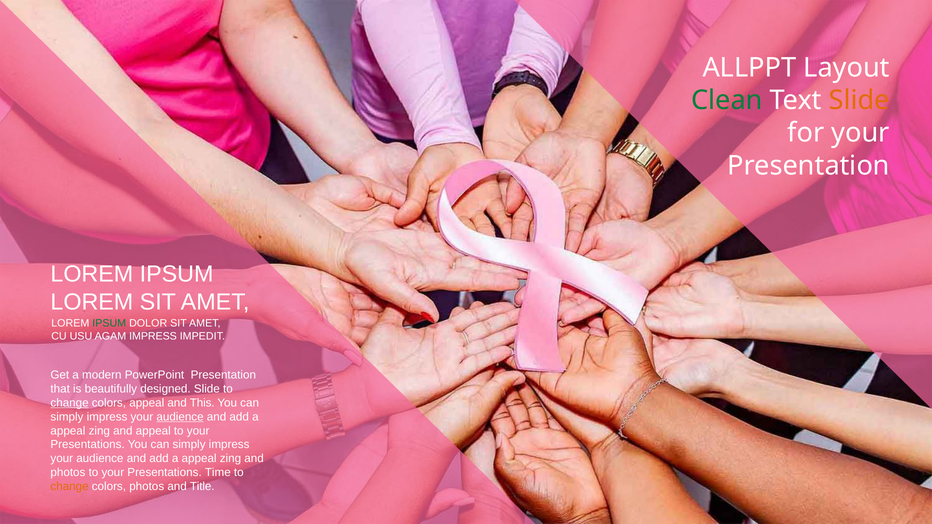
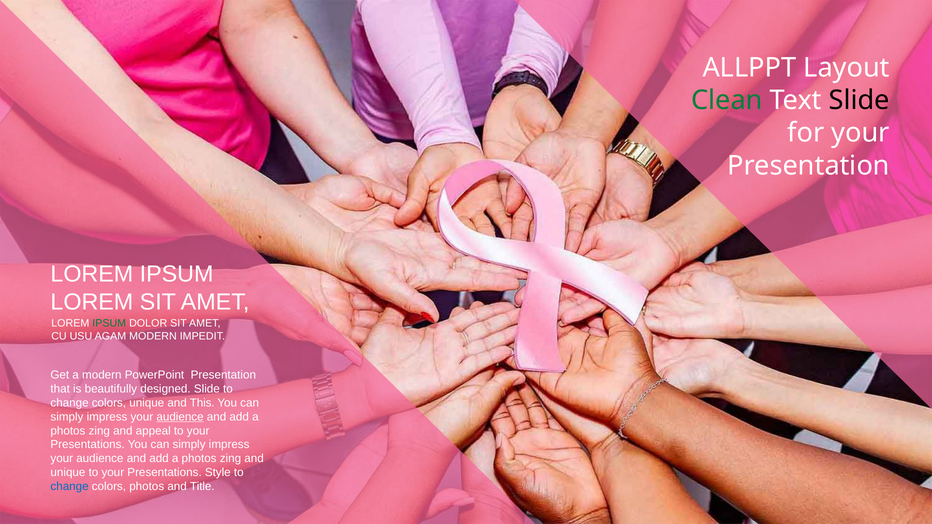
Slide at (859, 100) colour: orange -> black
AGAM IMPRESS: IMPRESS -> MODERN
change at (70, 403) underline: present -> none
colors appeal: appeal -> unique
appeal at (68, 431): appeal -> photos
appeal at (199, 459): appeal -> photos
photos at (68, 473): photos -> unique
Time: Time -> Style
change at (70, 487) colour: orange -> blue
